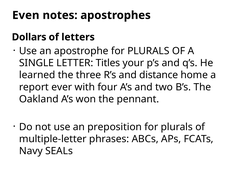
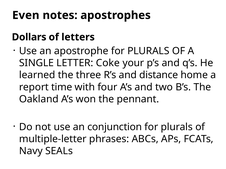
Titles: Titles -> Coke
ever: ever -> time
preposition: preposition -> conjunction
